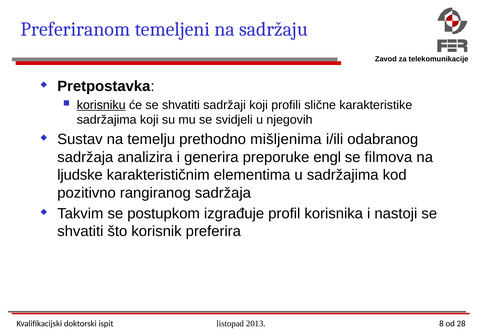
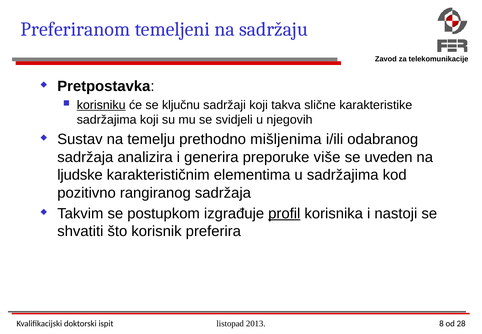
će se shvatiti: shvatiti -> ključnu
profili: profili -> takva
engl: engl -> više
filmova: filmova -> uveden
profil underline: none -> present
